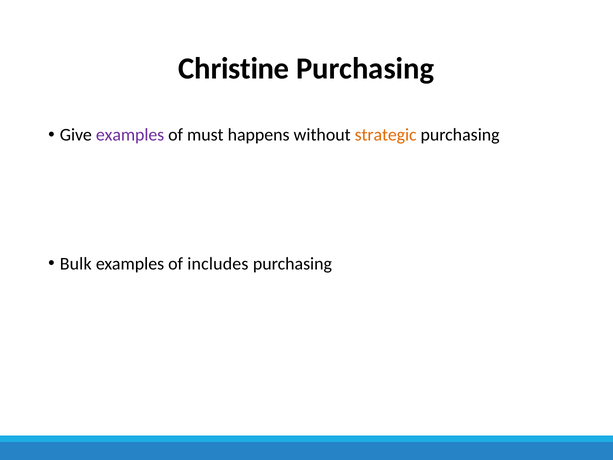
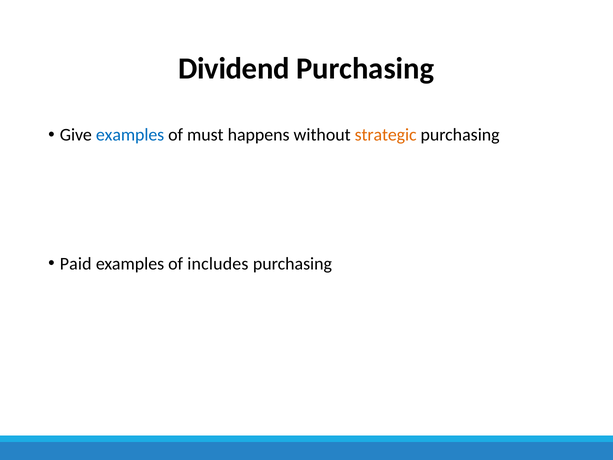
Christine: Christine -> Dividend
examples at (130, 135) colour: purple -> blue
Bulk: Bulk -> Paid
